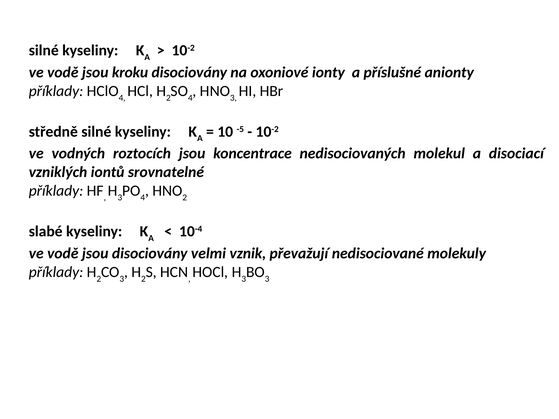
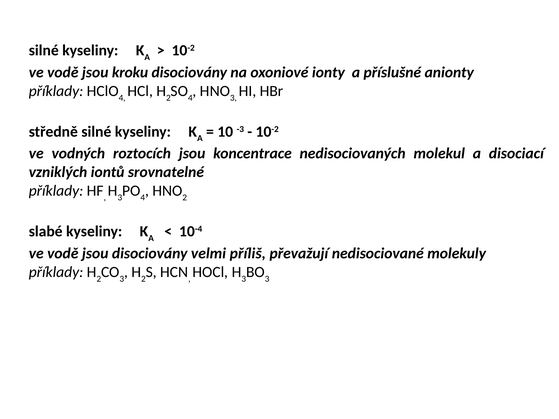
-5: -5 -> -3
vznik: vznik -> příliš
